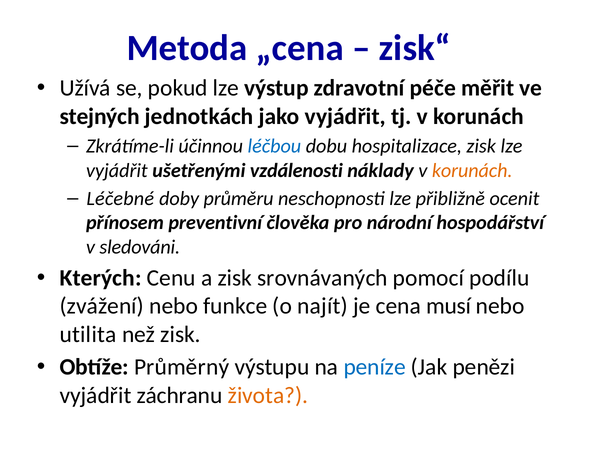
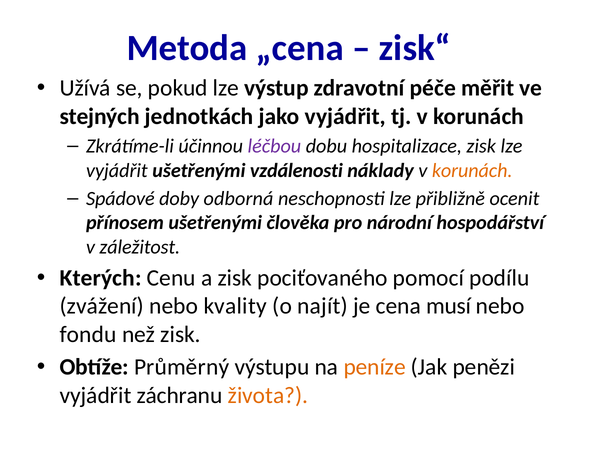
léčbou colour: blue -> purple
Léčebné: Léčebné -> Spádové
průměru: průměru -> odborná
přínosem preventivní: preventivní -> ušetřenými
sledováni: sledováni -> záležitost
srovnávaných: srovnávaných -> pociťovaného
funkce: funkce -> kvality
utilita: utilita -> fondu
peníze colour: blue -> orange
